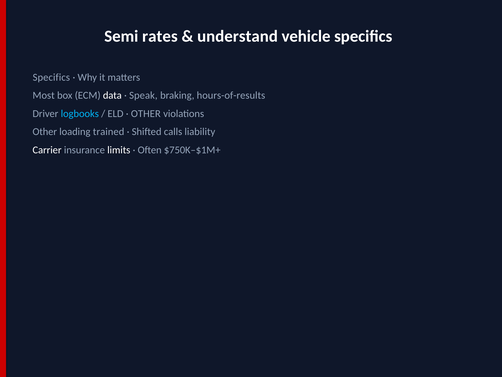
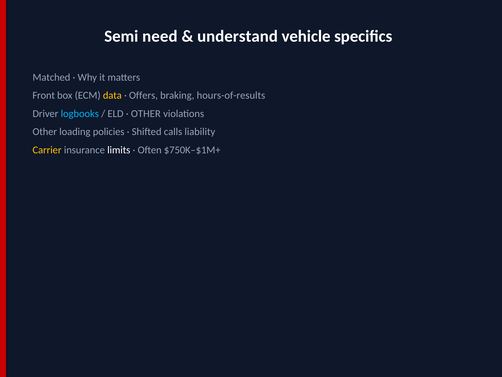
rates: rates -> need
Specifics at (51, 77): Specifics -> Matched
Most: Most -> Front
data colour: white -> yellow
Speak: Speak -> Offers
trained: trained -> policies
Carrier colour: white -> yellow
